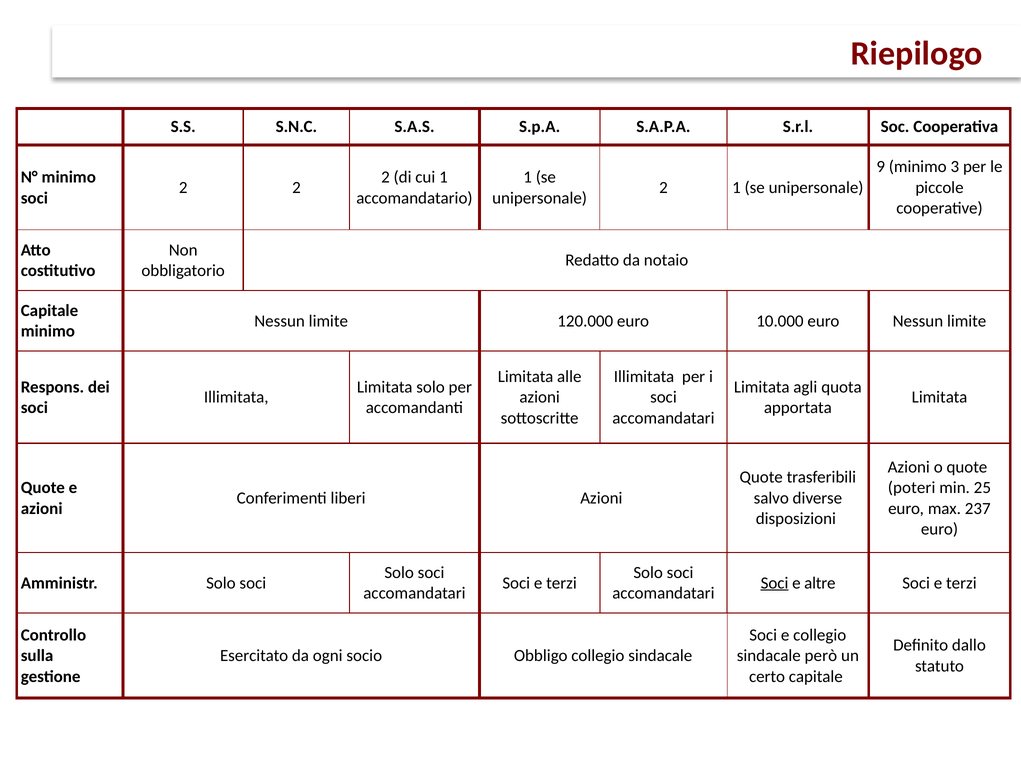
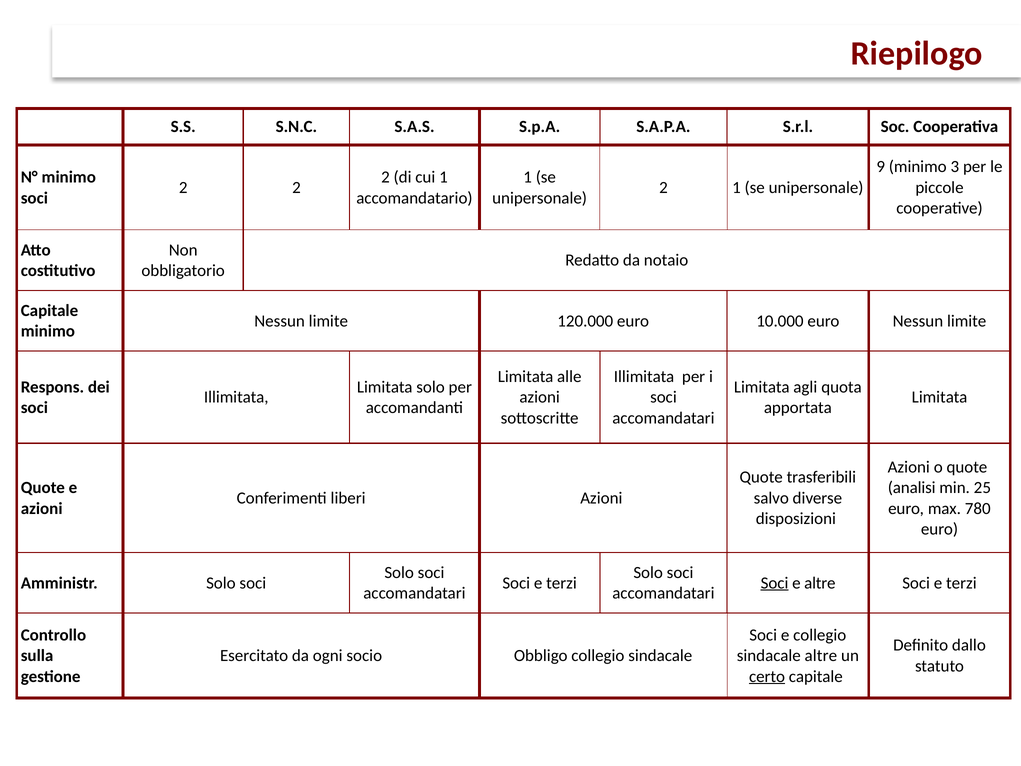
poteri: poteri -> analisi
237: 237 -> 780
sindacale però: però -> altre
certo underline: none -> present
